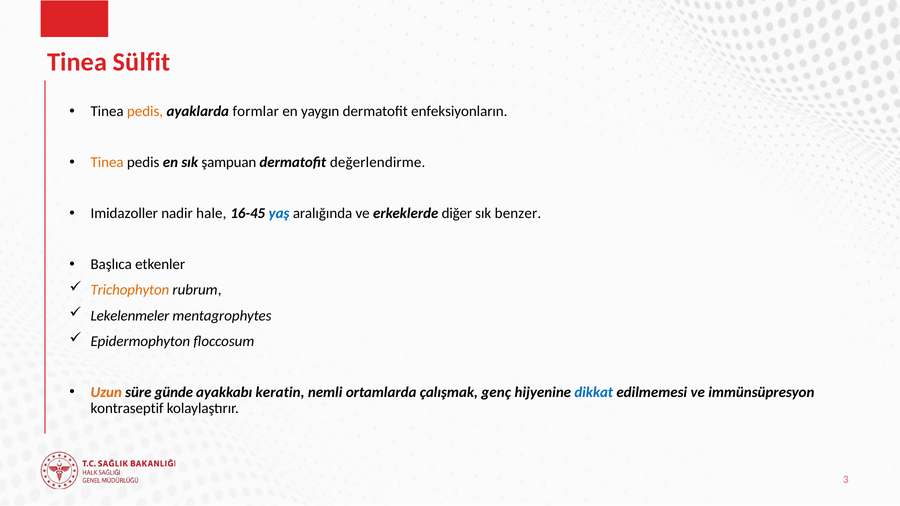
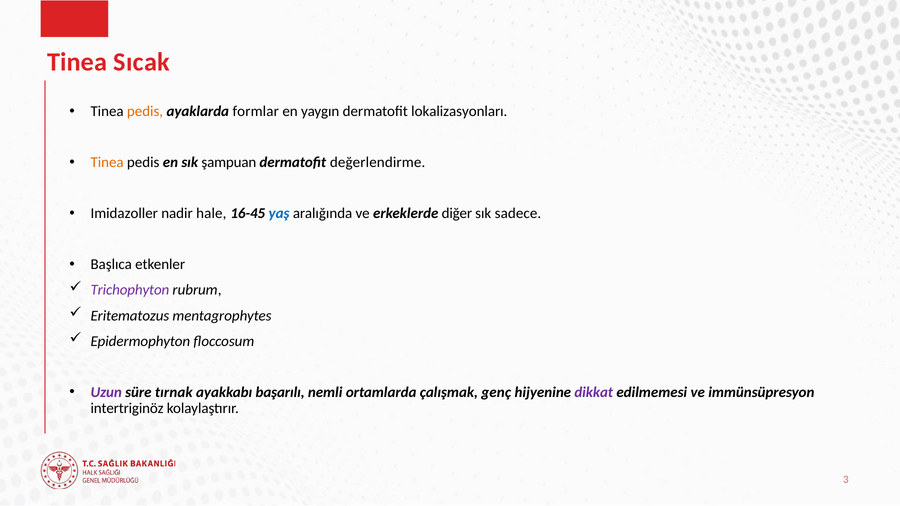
Sülfit: Sülfit -> Sıcak
enfeksiyonların: enfeksiyonların -> lokalizasyonları
benzer: benzer -> sadece
Trichophyton colour: orange -> purple
Lekelenmeler: Lekelenmeler -> Eritematozus
Uzun colour: orange -> purple
günde: günde -> tırnak
keratin: keratin -> başarılı
dikkat colour: blue -> purple
kontraseptif: kontraseptif -> intertriginöz
